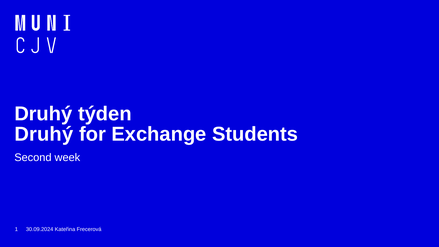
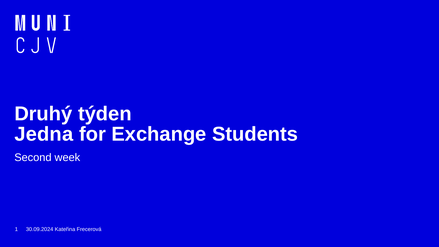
Druhý at (44, 134): Druhý -> Jedna
